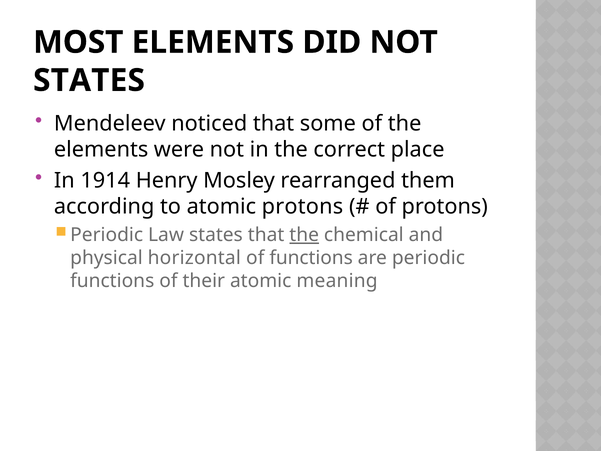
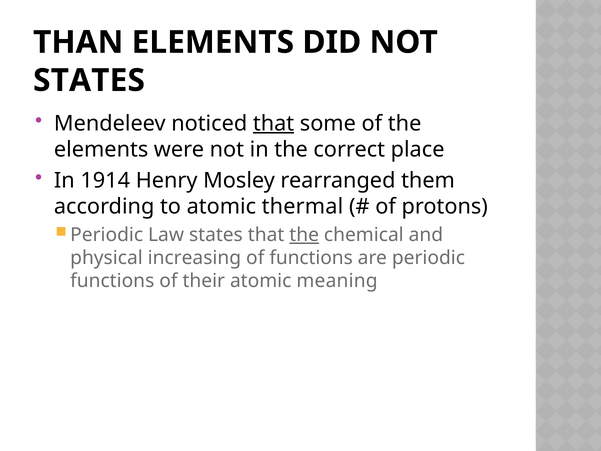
MOST: MOST -> THAN
that at (274, 123) underline: none -> present
atomic protons: protons -> thermal
horizontal: horizontal -> increasing
